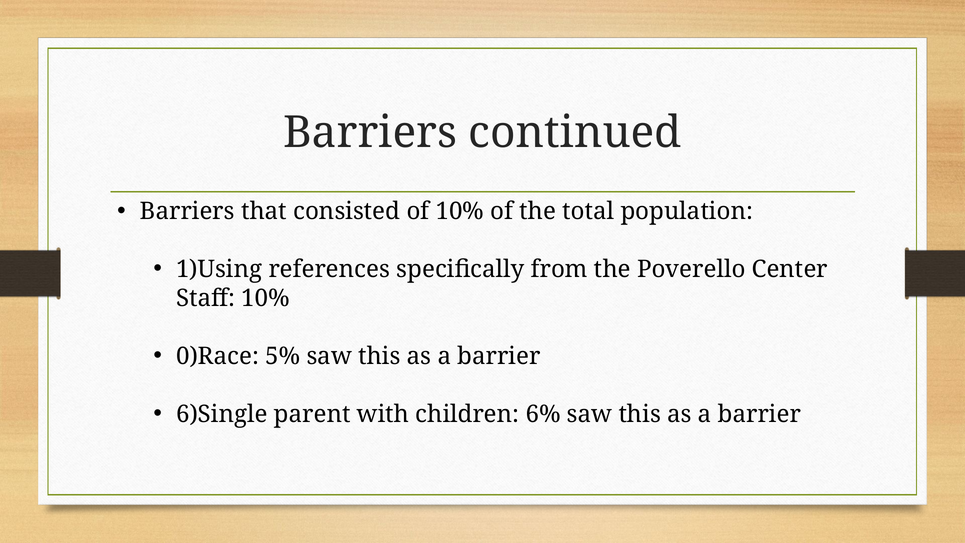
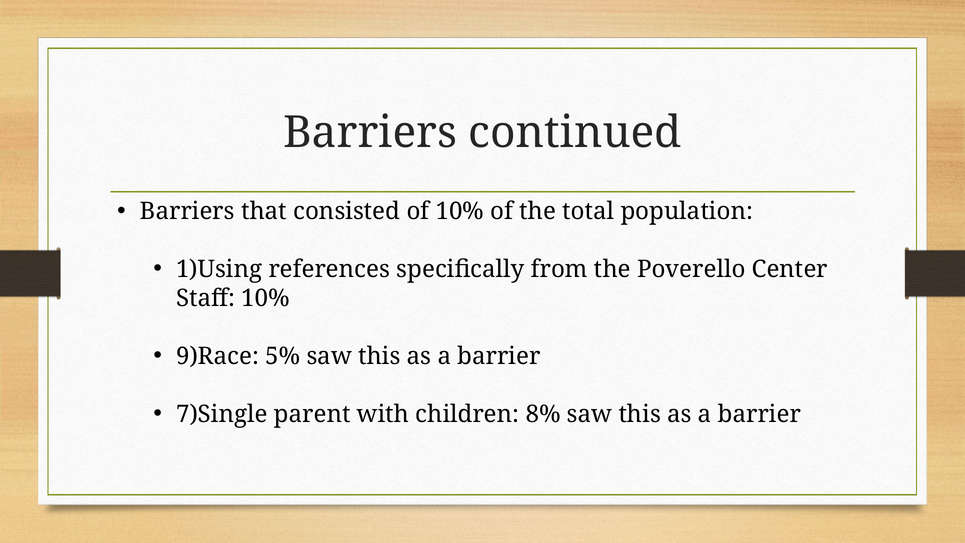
0)Race: 0)Race -> 9)Race
6)Single: 6)Single -> 7)Single
6%: 6% -> 8%
